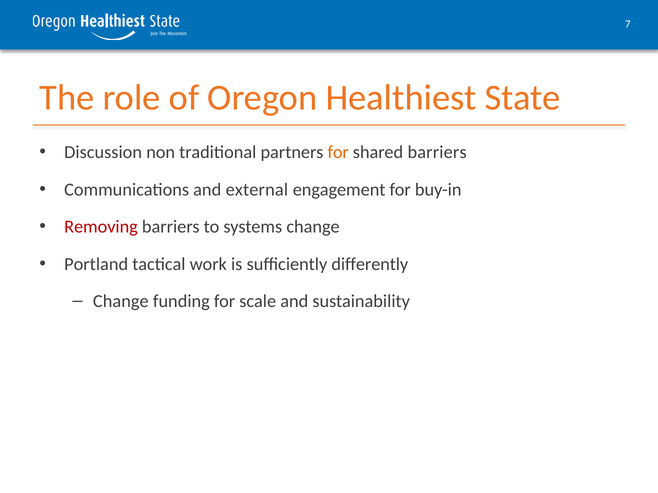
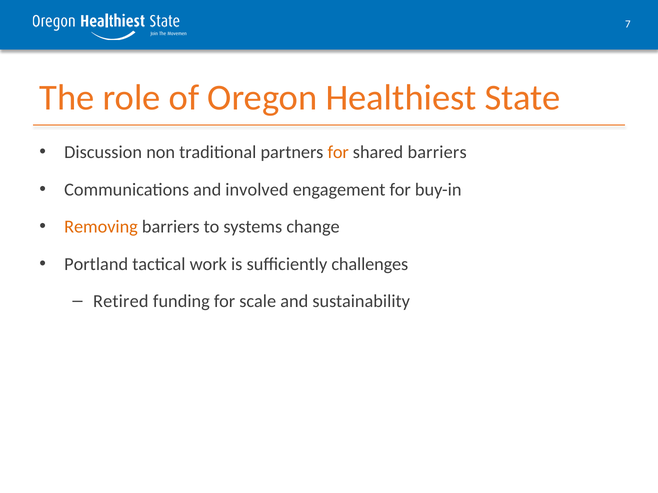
external: external -> involved
Removing colour: red -> orange
differently: differently -> challenges
Change at (121, 302): Change -> Retired
